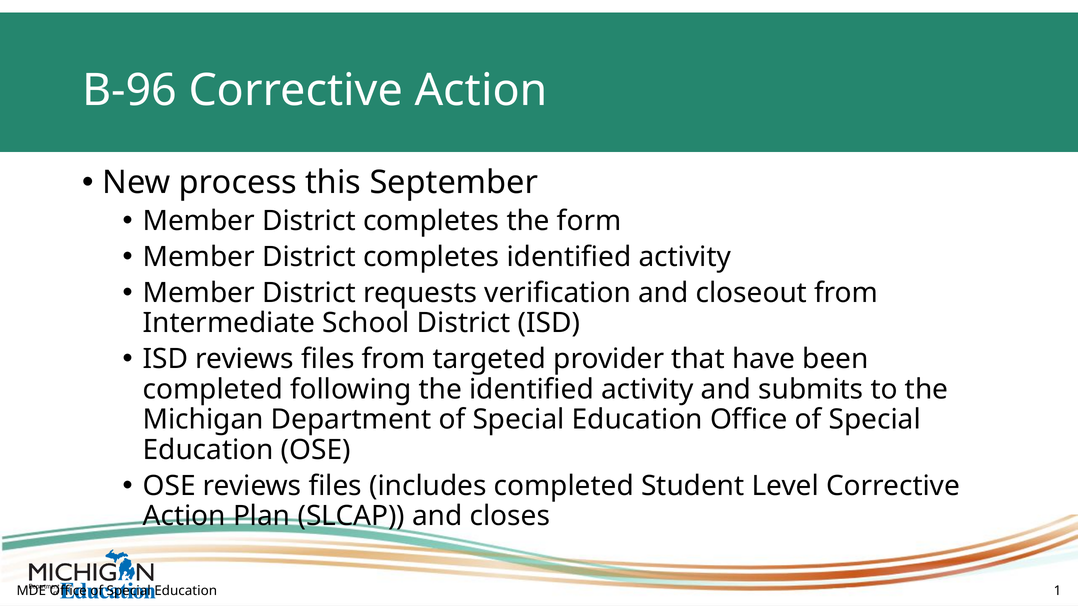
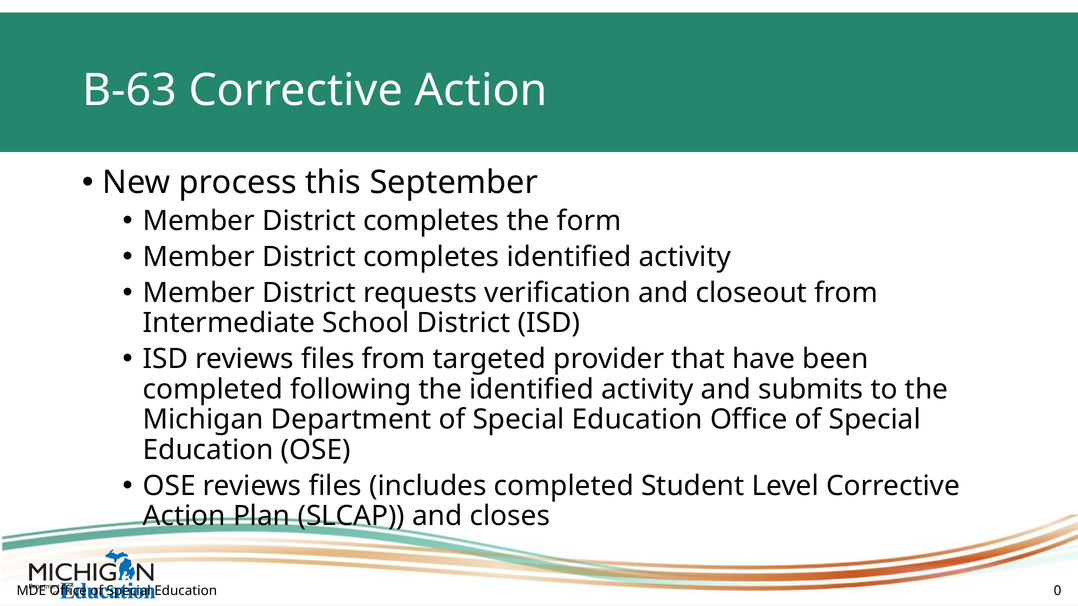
B-96: B-96 -> B-63
1: 1 -> 0
